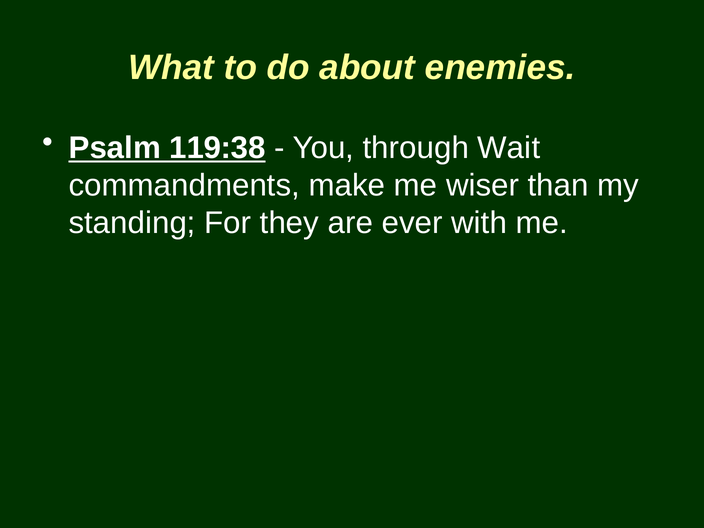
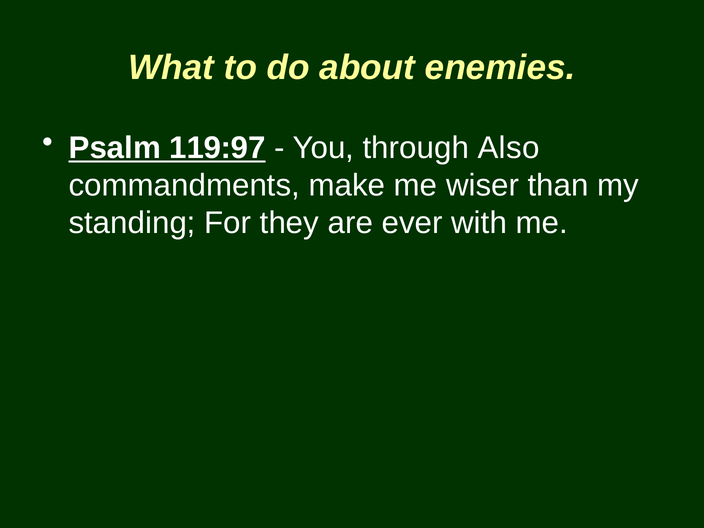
119:38: 119:38 -> 119:97
Wait: Wait -> Also
